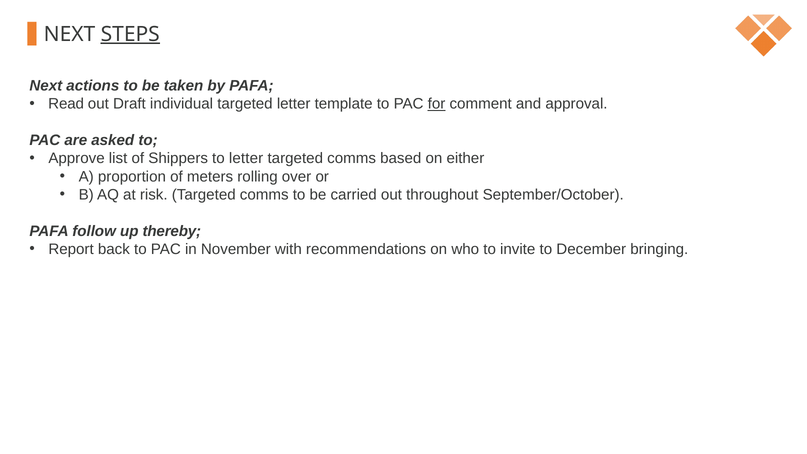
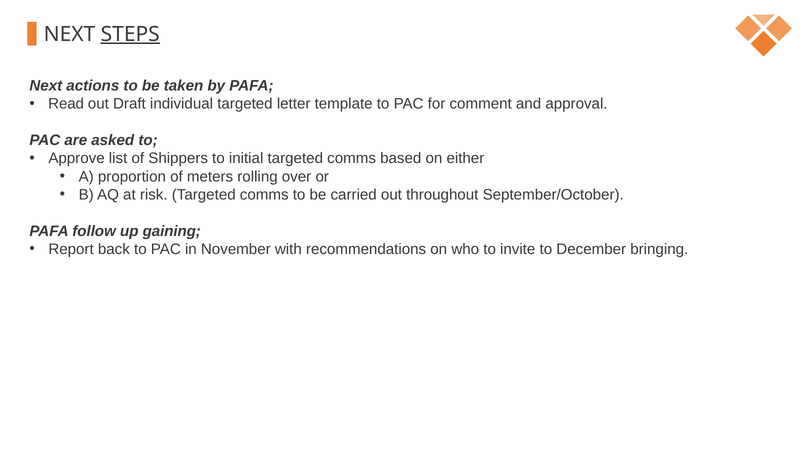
for underline: present -> none
to letter: letter -> initial
thereby: thereby -> gaining
